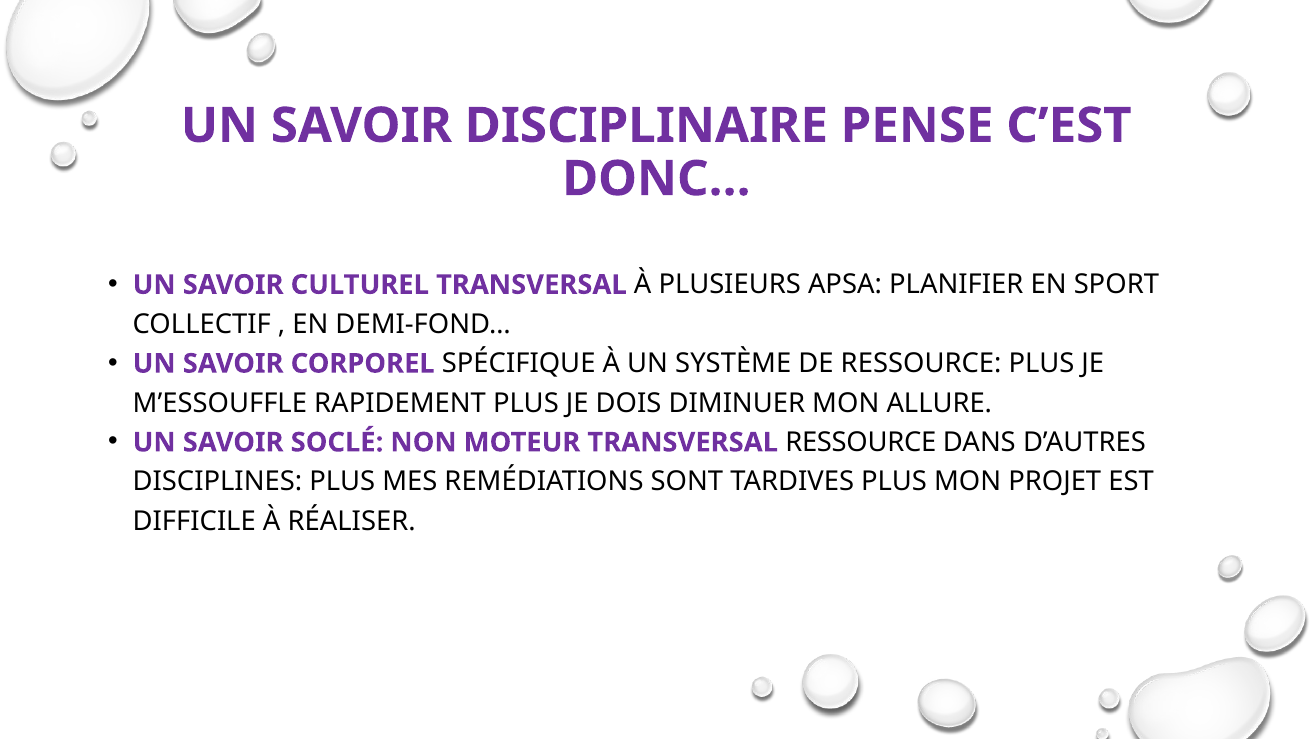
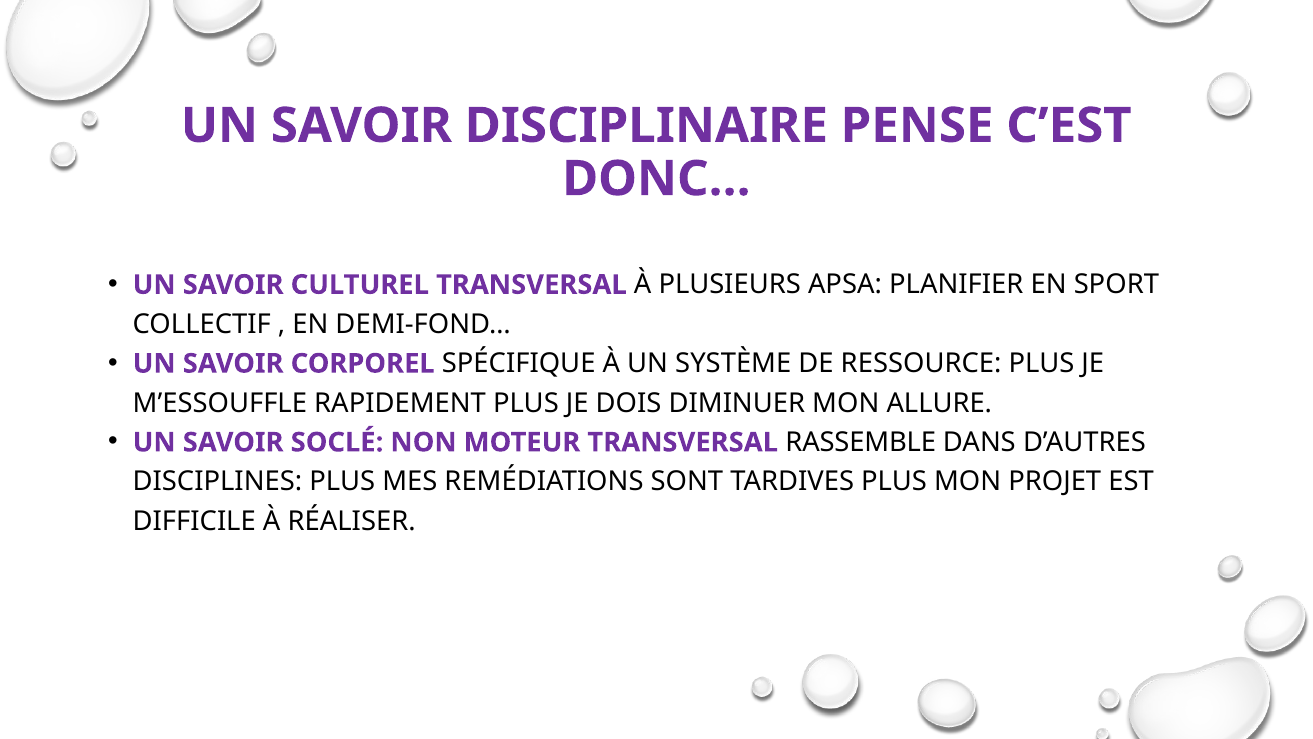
TRANSVERSAL RESSOURCE: RESSOURCE -> RASSEMBLE
